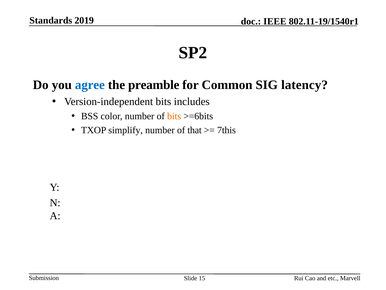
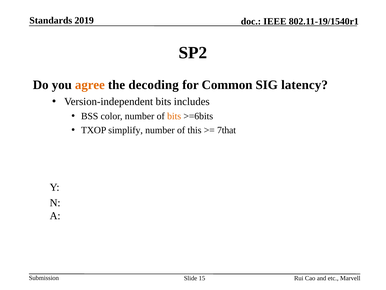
agree colour: blue -> orange
preamble: preamble -> decoding
that: that -> this
7this: 7this -> 7that
